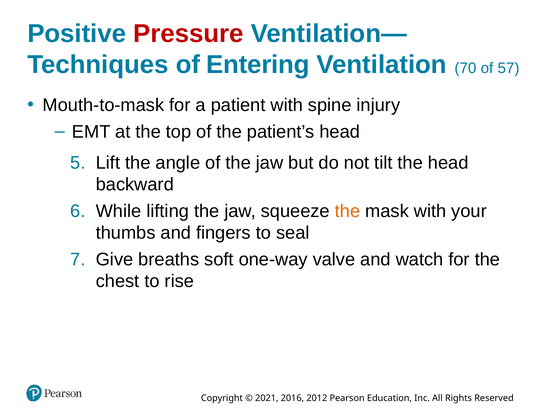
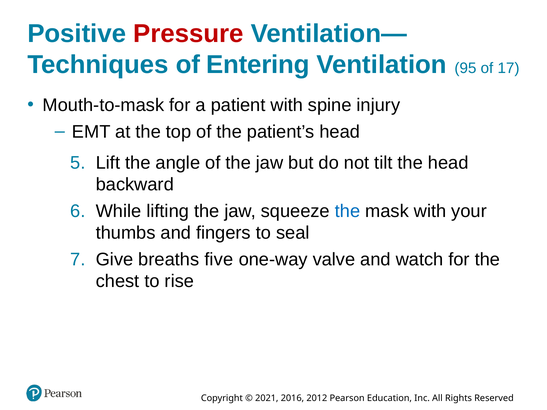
70: 70 -> 95
57: 57 -> 17
the at (348, 211) colour: orange -> blue
soft: soft -> five
